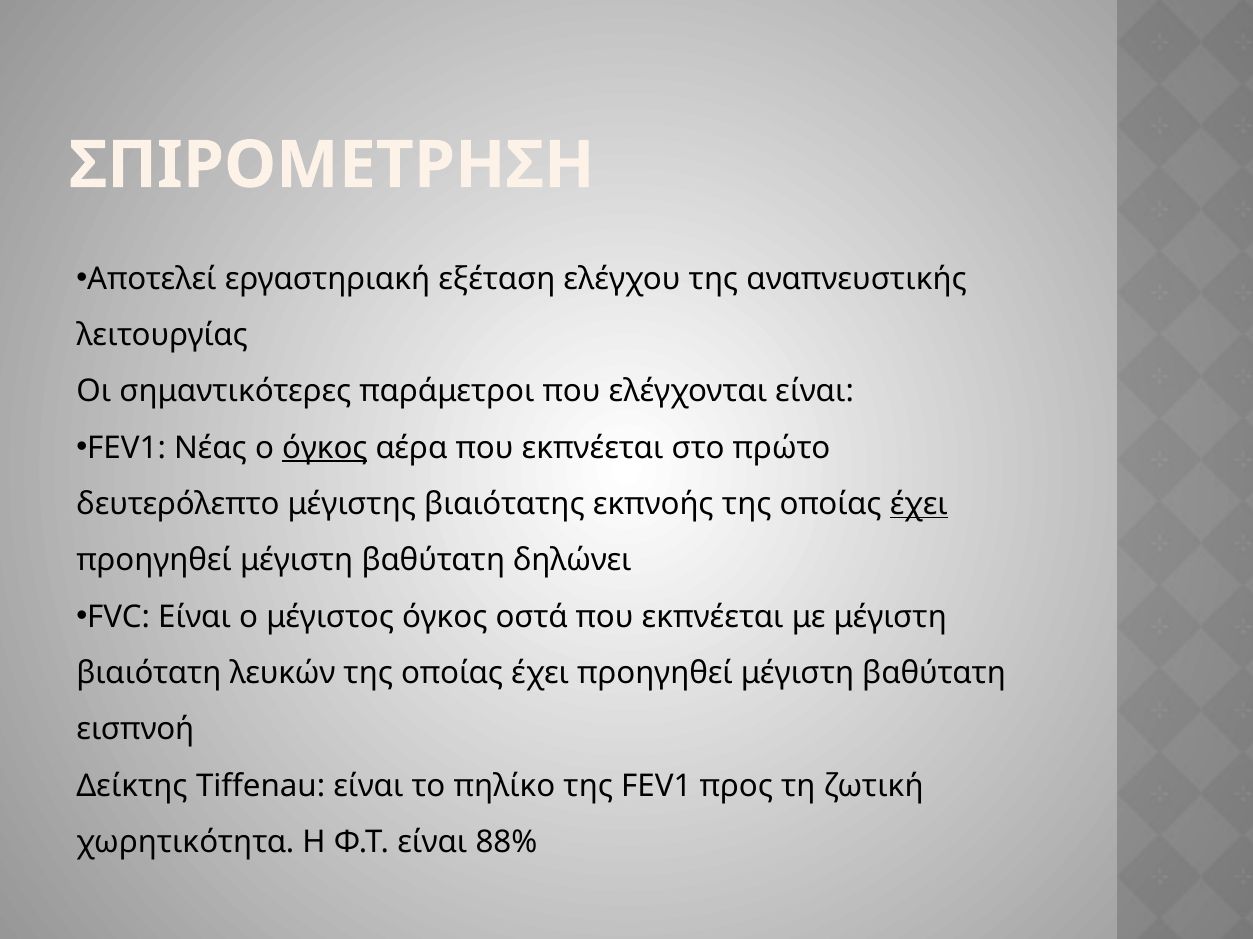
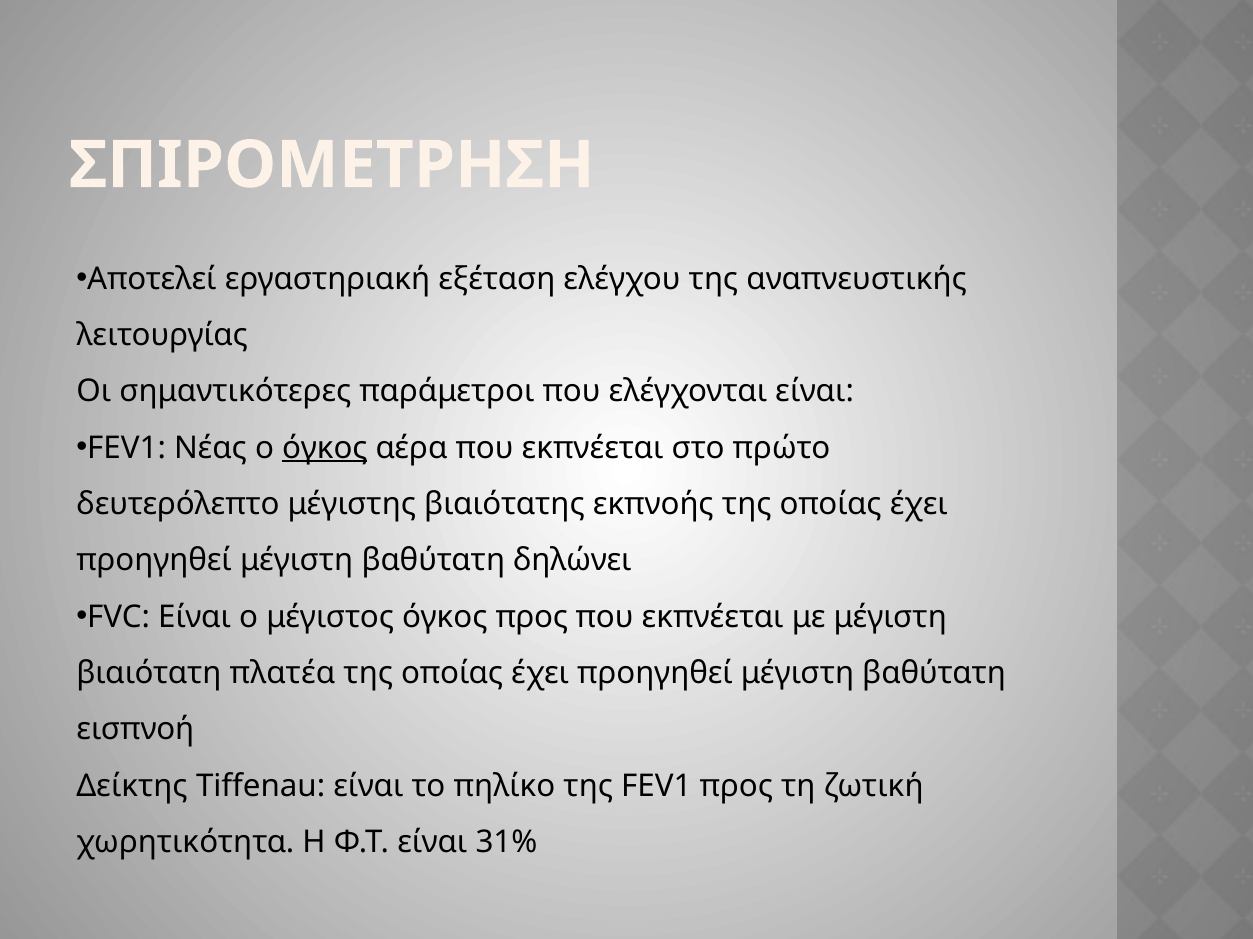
έχει at (919, 504) underline: present -> none
όγκος οστά: οστά -> προς
λευκών: λευκών -> πλατέα
88%: 88% -> 31%
